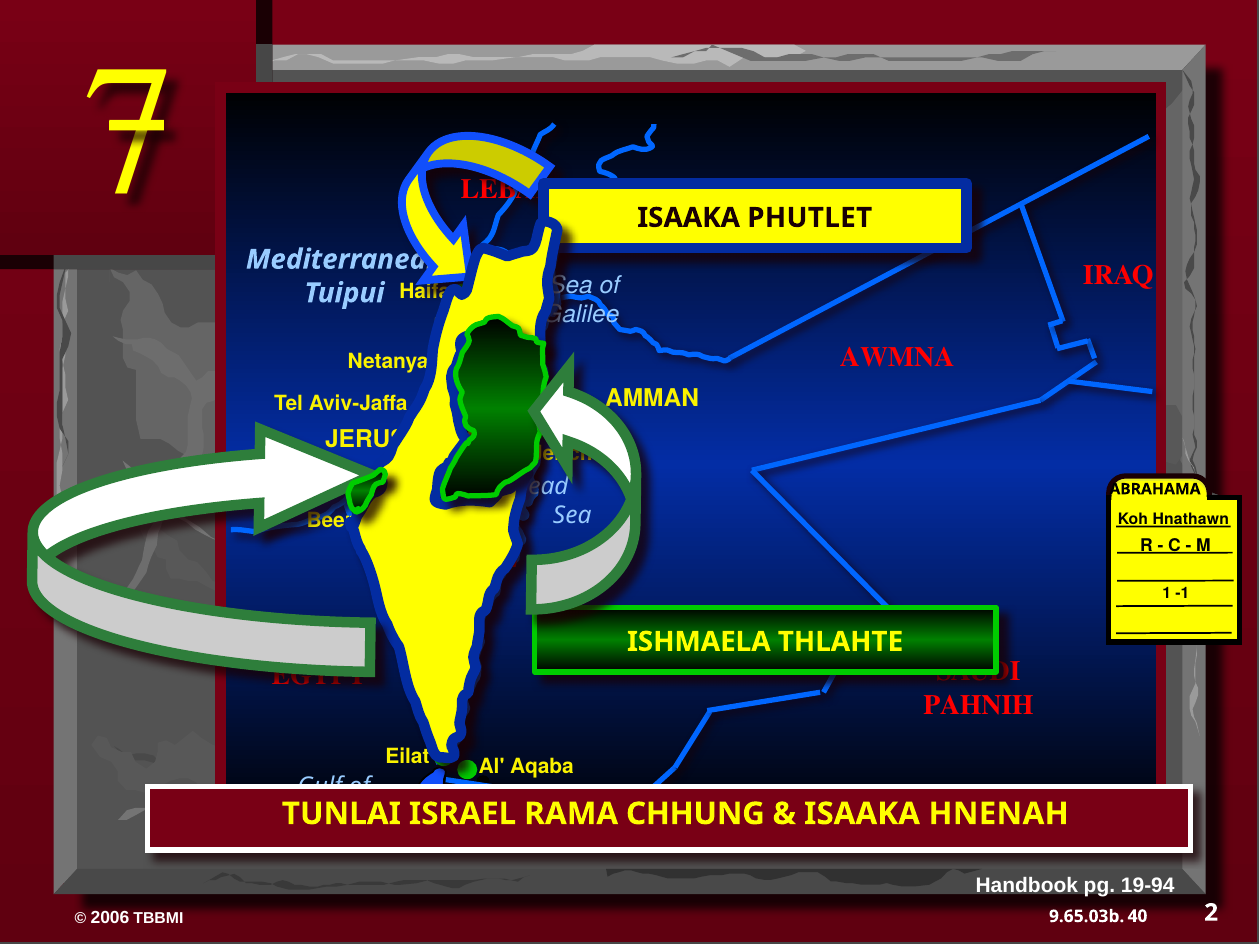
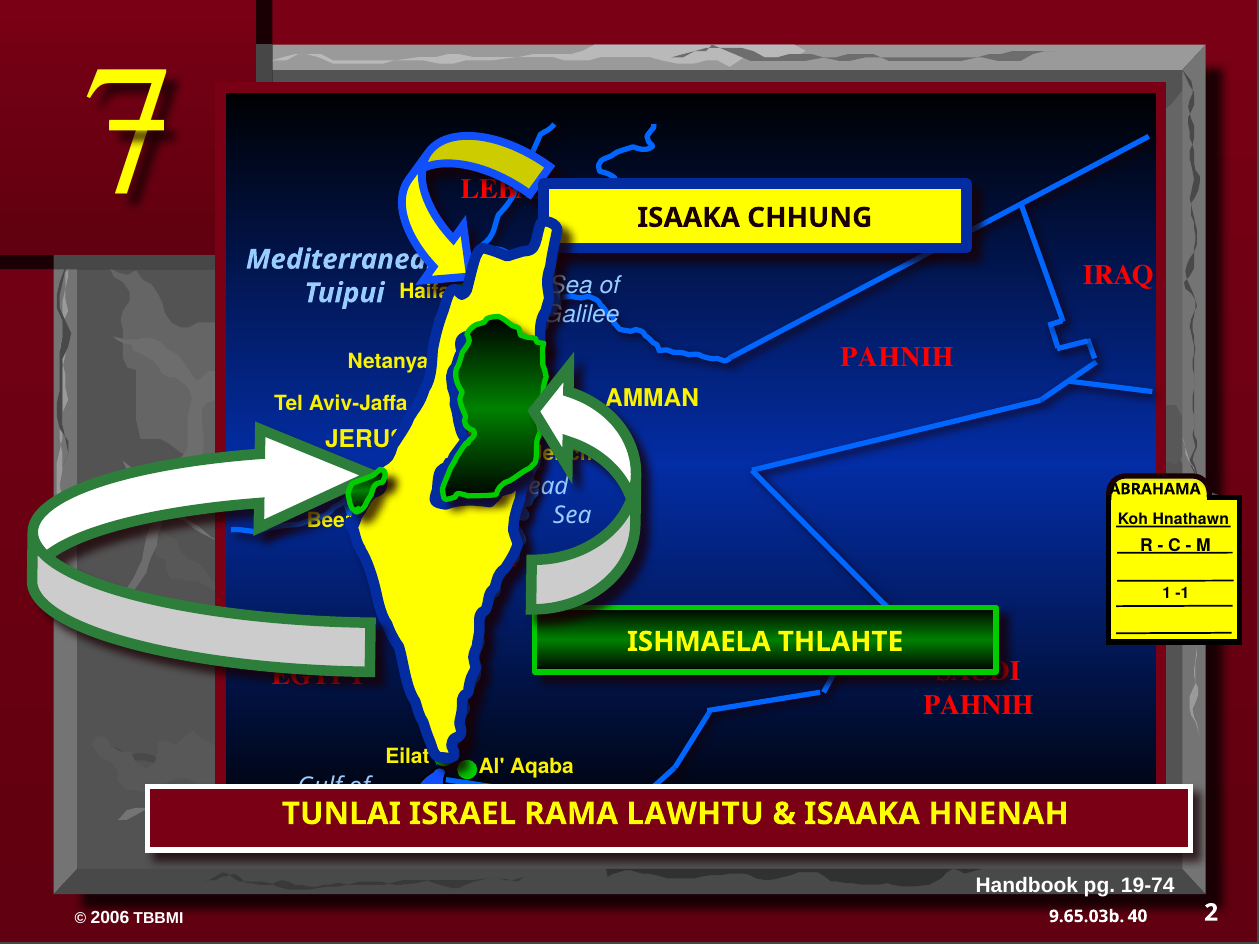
PHUTLET: PHUTLET -> CHHUNG
AWMNA at (897, 357): AWMNA -> PAHNIH
CHHUNG: CHHUNG -> LAWHTU
19-94: 19-94 -> 19-74
